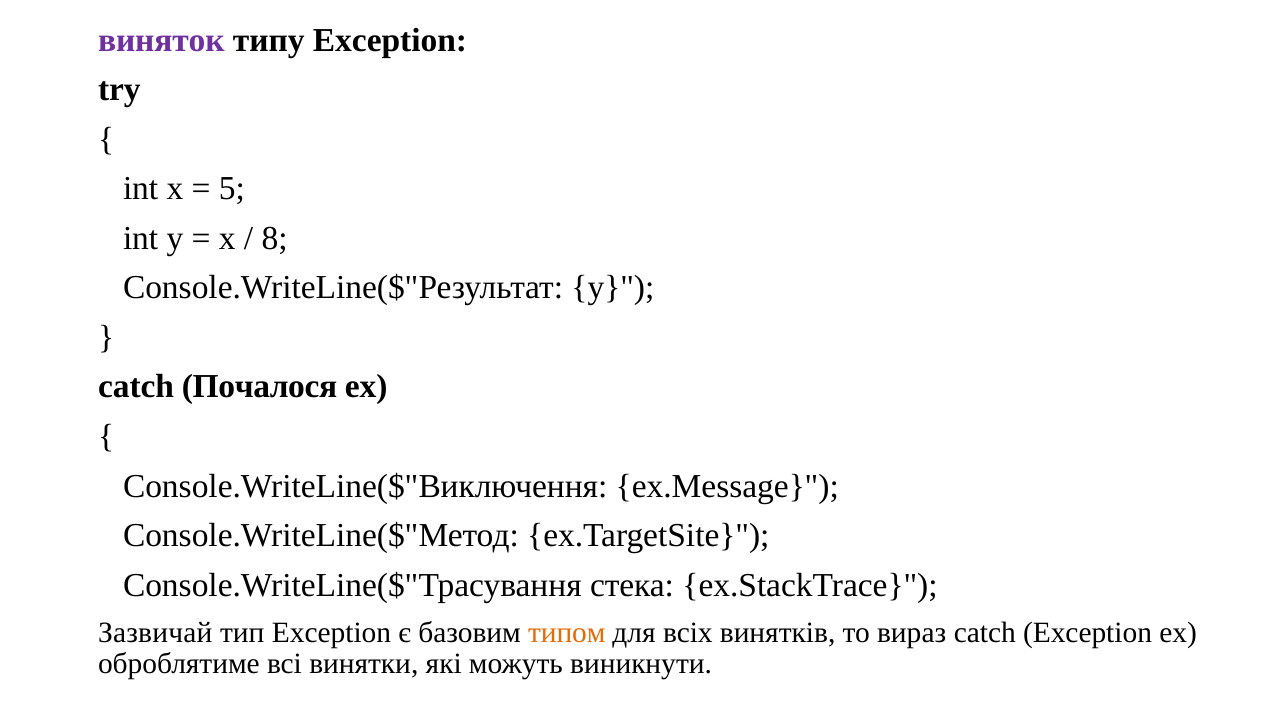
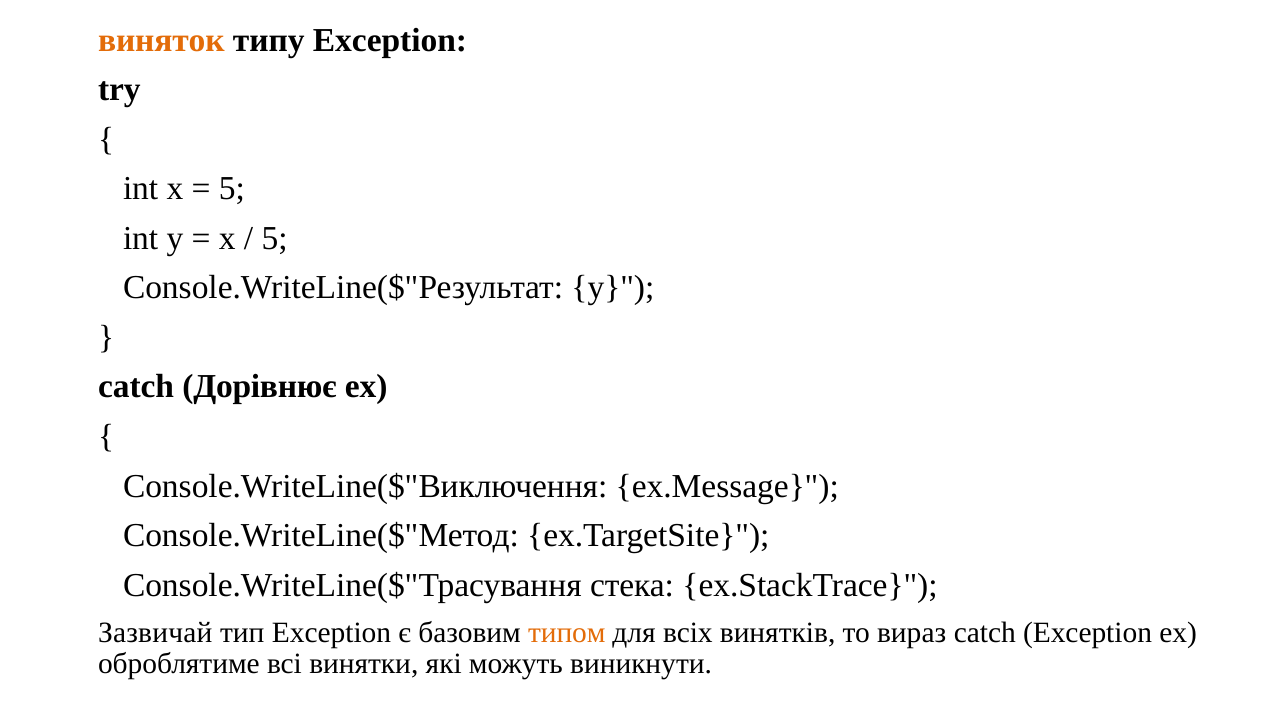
виняток colour: purple -> orange
8 at (275, 238): 8 -> 5
Почалося: Почалося -> Дорівнює
